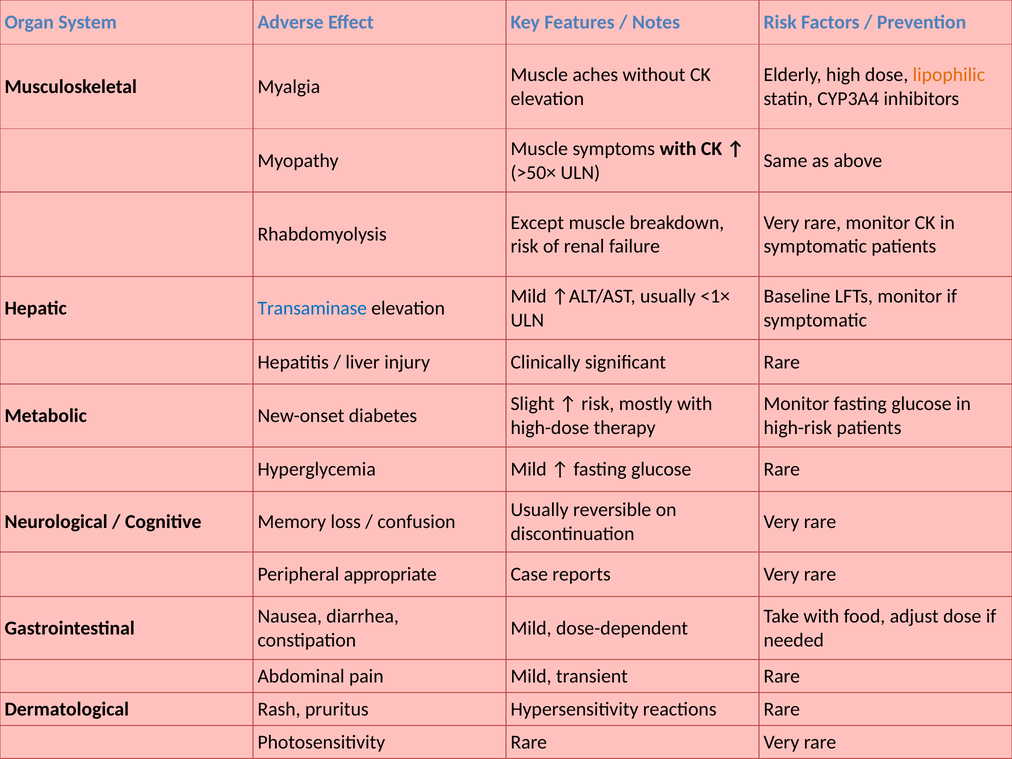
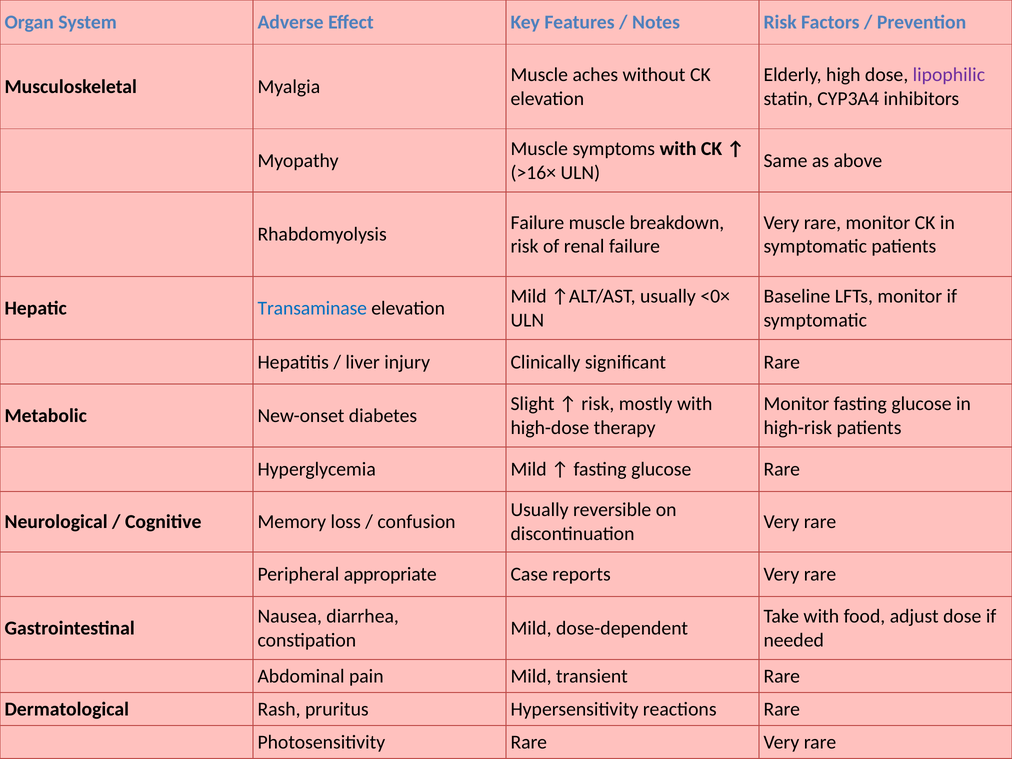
lipophilic colour: orange -> purple
>50×: >50× -> >16×
Except at (537, 223): Except -> Failure
<1×: <1× -> <0×
